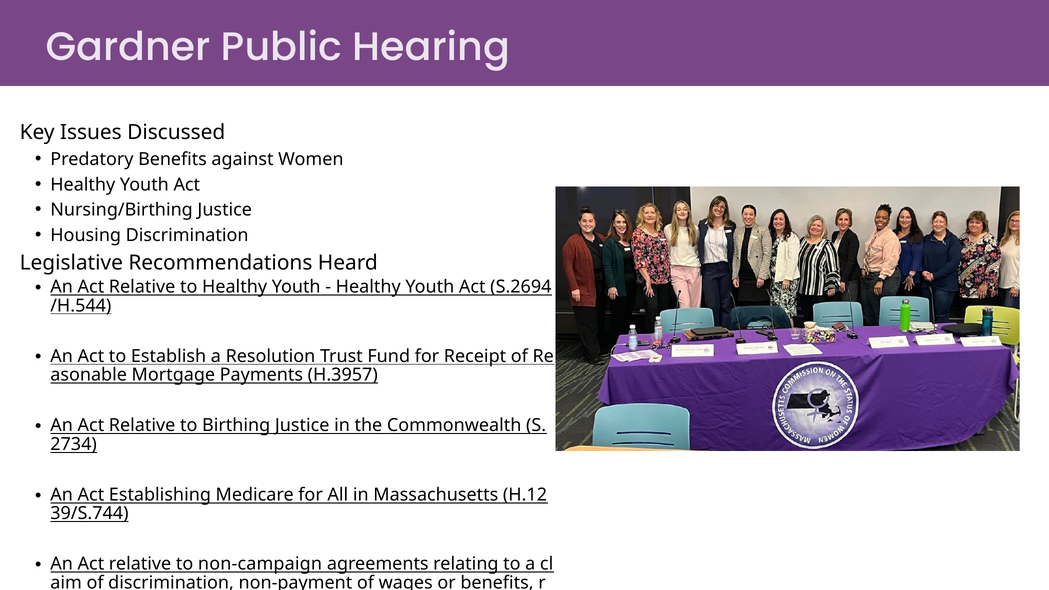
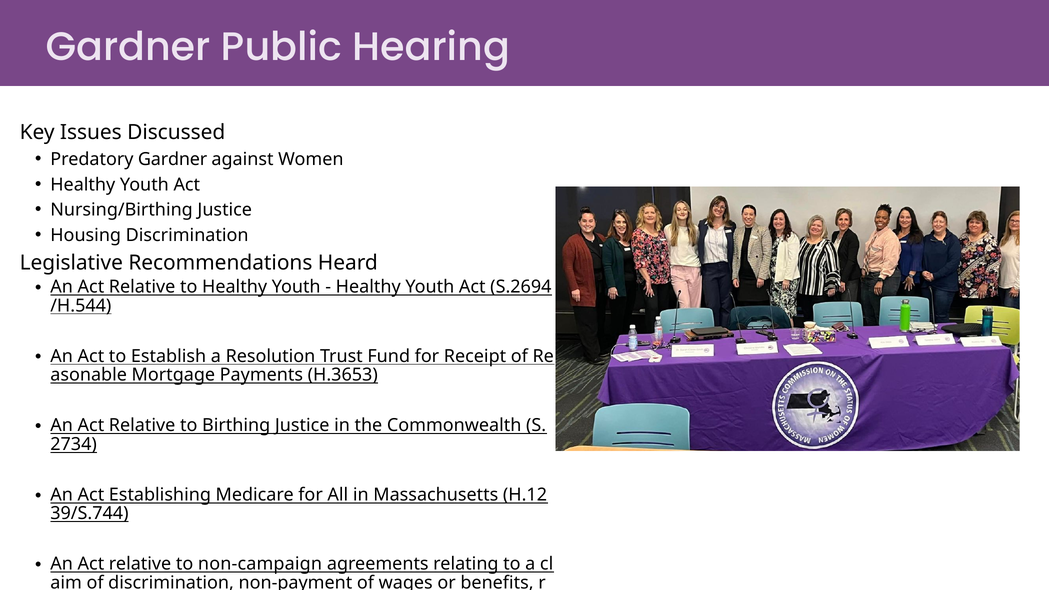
Predatory Benefits: Benefits -> Gardner
H.3957: H.3957 -> H.3653
